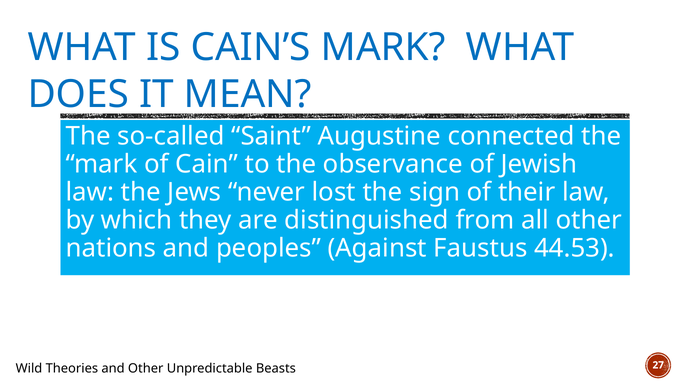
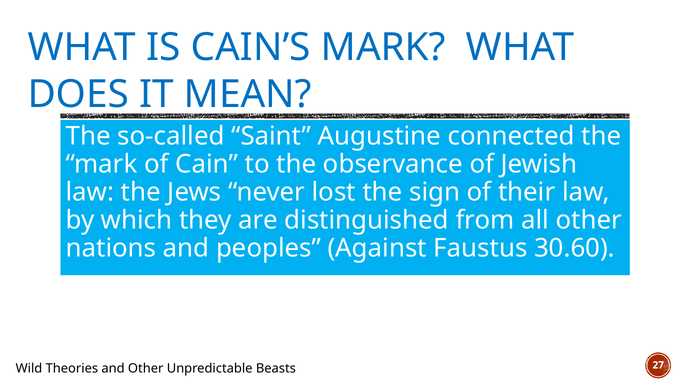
44.53: 44.53 -> 30.60
